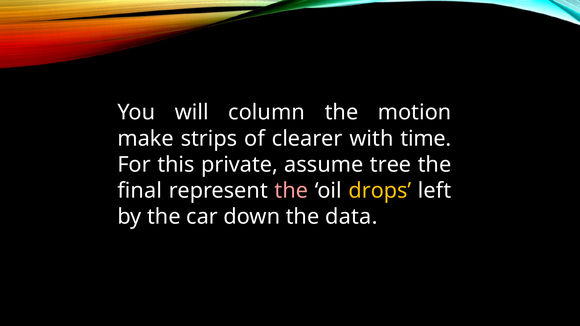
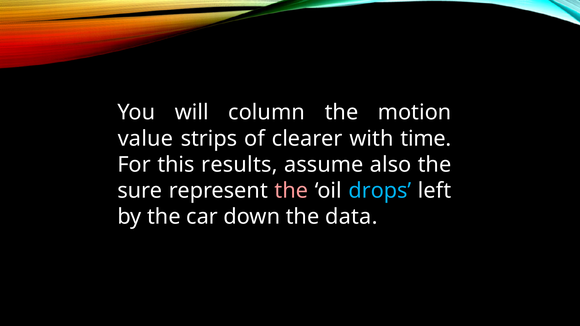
make: make -> value
private: private -> results
tree: tree -> also
final: final -> sure
drops colour: yellow -> light blue
